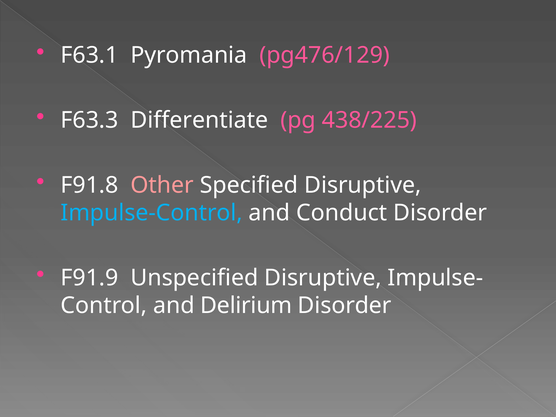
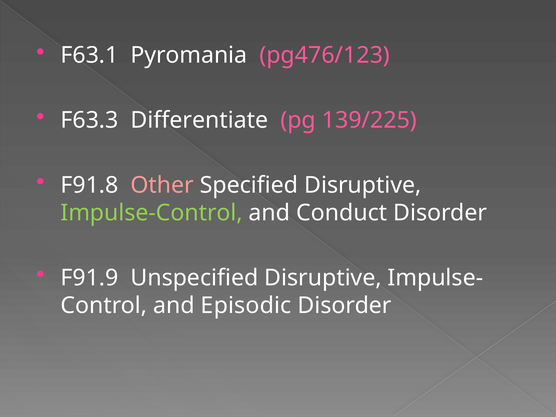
pg476/129: pg476/129 -> pg476/123
438/225: 438/225 -> 139/225
Impulse-Control colour: light blue -> light green
Delirium: Delirium -> Episodic
